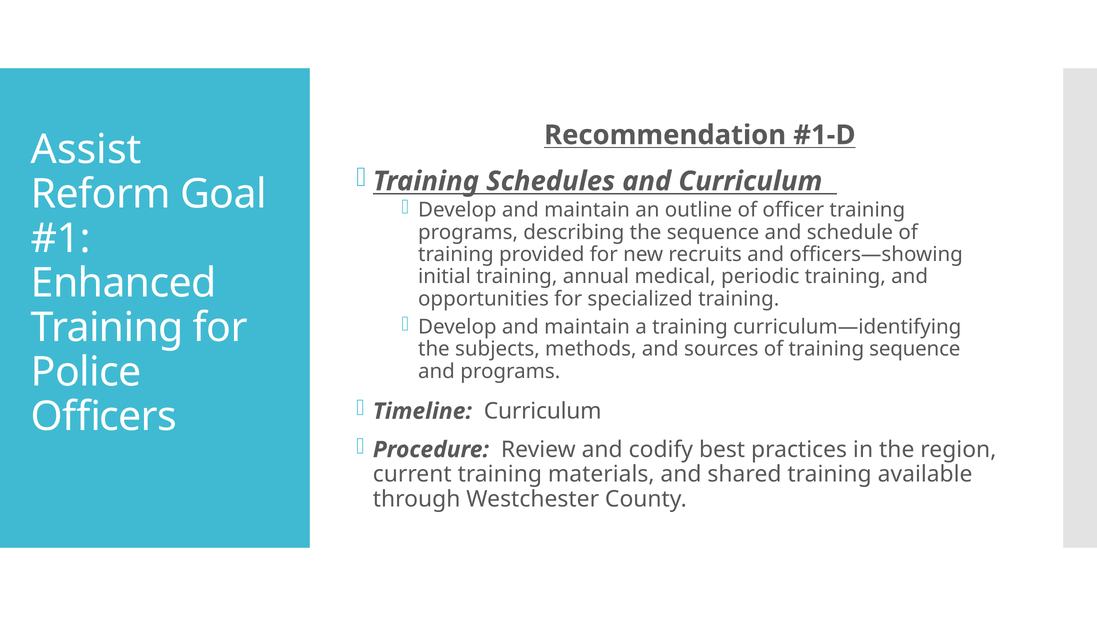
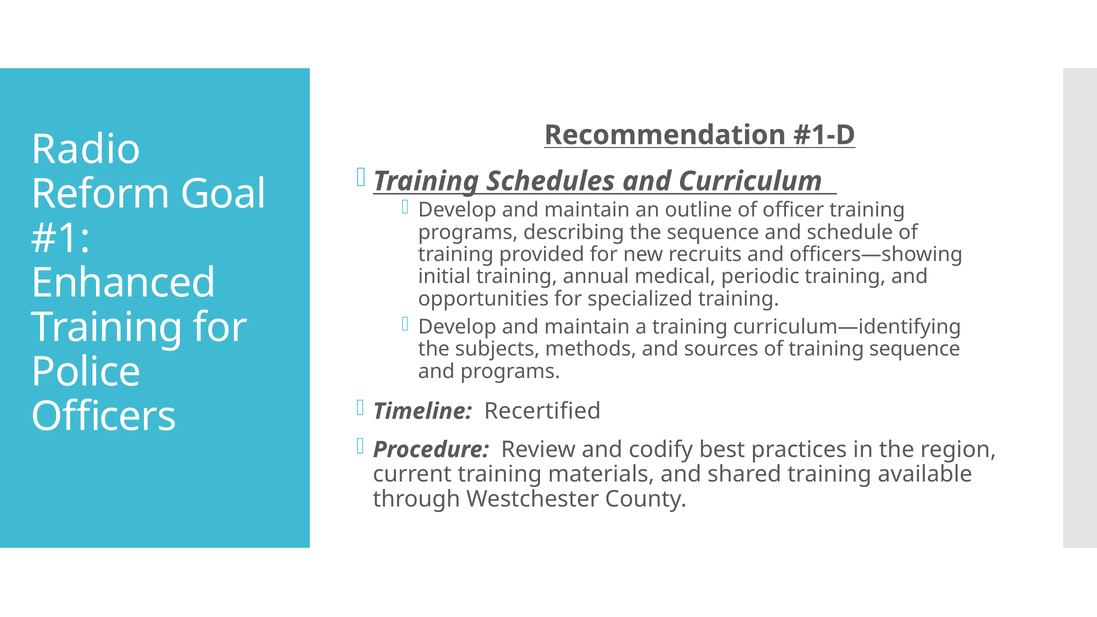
Assist: Assist -> Radio
Timeline Curriculum: Curriculum -> Recertified
